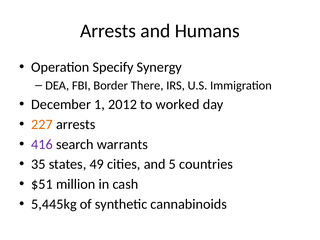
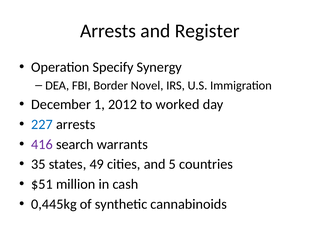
Humans: Humans -> Register
There: There -> Novel
227 colour: orange -> blue
5,445kg: 5,445kg -> 0,445kg
